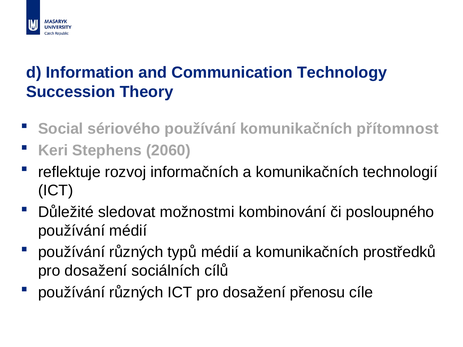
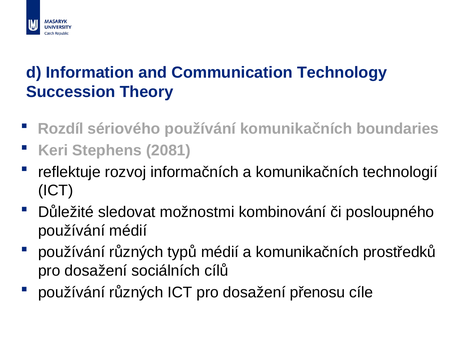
Social: Social -> Rozdíl
přítomnost: přítomnost -> boundaries
2060: 2060 -> 2081
